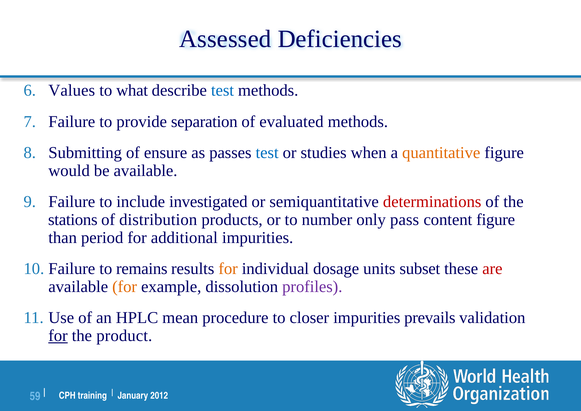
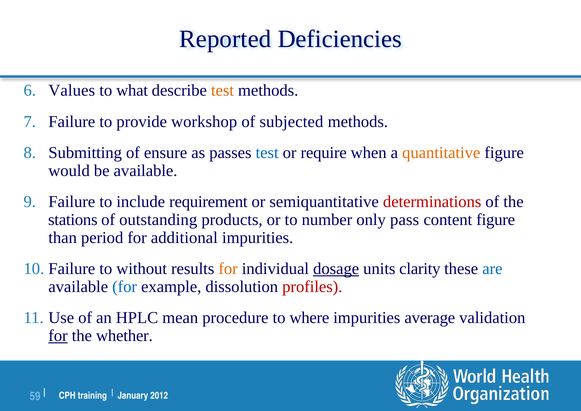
Assessed: Assessed -> Reported
test at (223, 90) colour: blue -> orange
separation: separation -> workshop
evaluated: evaluated -> subjected
studies: studies -> require
investigated: investigated -> requirement
distribution: distribution -> outstanding
remains: remains -> without
dosage underline: none -> present
subset: subset -> clarity
are colour: red -> blue
for at (125, 286) colour: orange -> blue
profiles colour: purple -> red
closer: closer -> where
prevails: prevails -> average
product: product -> whether
